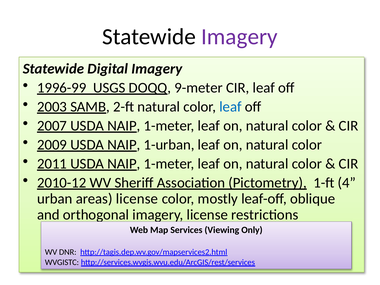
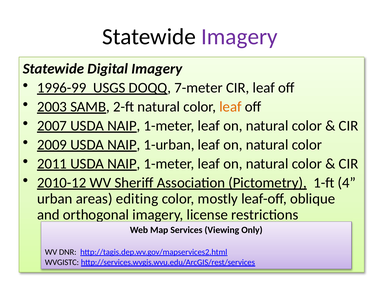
9-meter: 9-meter -> 7-meter
leaf at (230, 107) colour: blue -> orange
areas license: license -> editing
